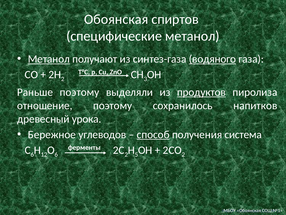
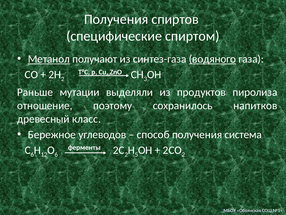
Обоянская at (116, 19): Обоянская -> Получения
специфические метанол: метанол -> спиртом
Раньше поэтому: поэтому -> мутации
продуктов underline: present -> none
урока: урока -> класс
способ underline: present -> none
